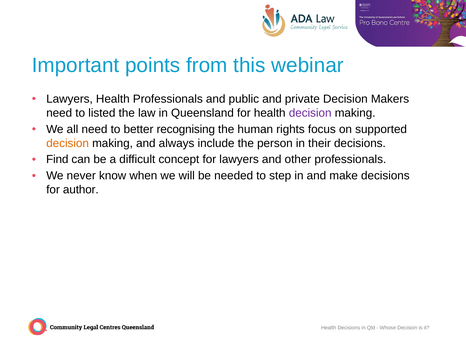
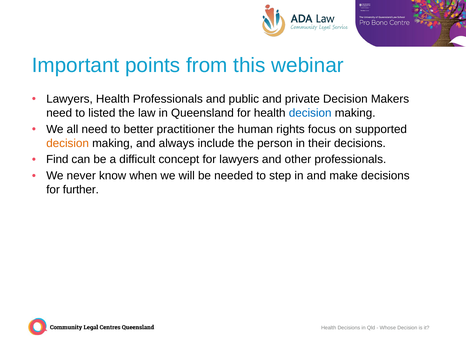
decision at (310, 113) colour: purple -> blue
recognising: recognising -> practitioner
author: author -> further
